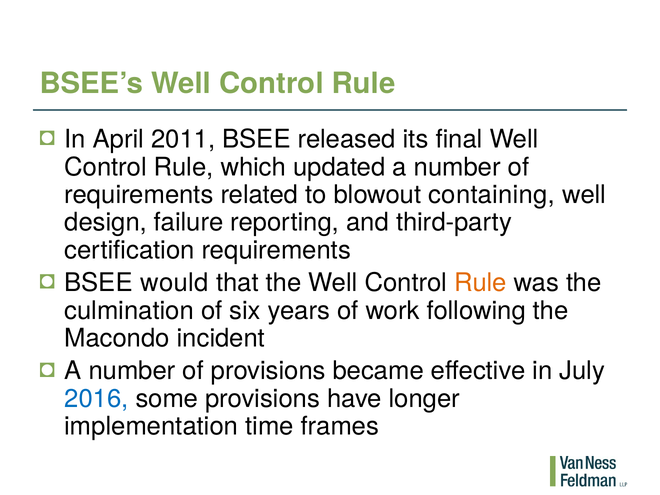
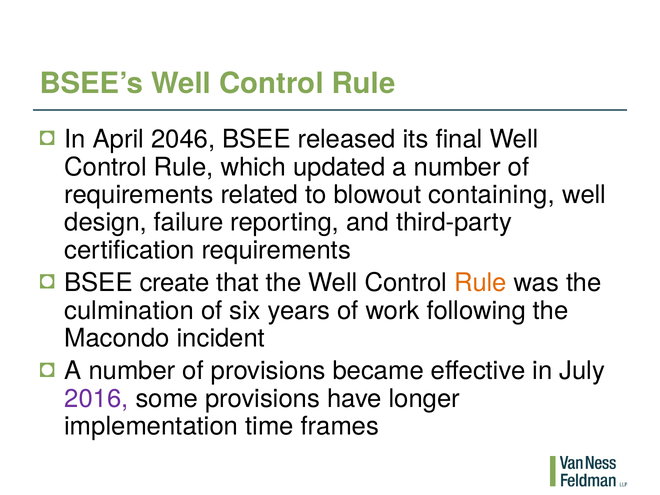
2011: 2011 -> 2046
would: would -> create
2016 colour: blue -> purple
